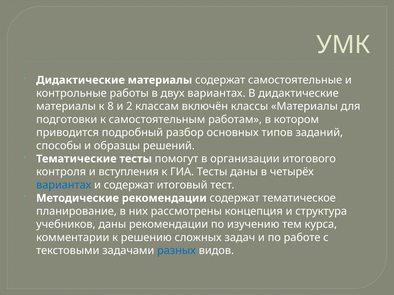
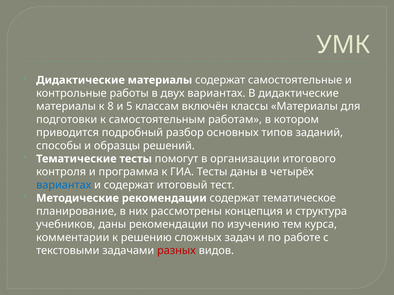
2: 2 -> 5
вступления: вступления -> программа
разных colour: blue -> red
